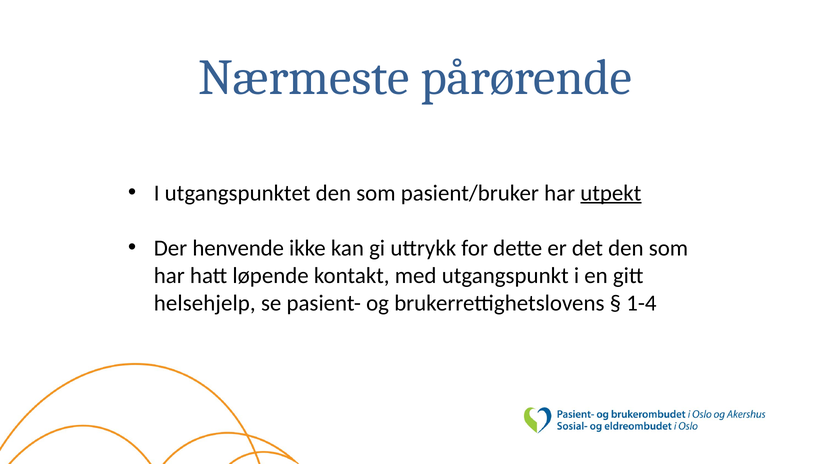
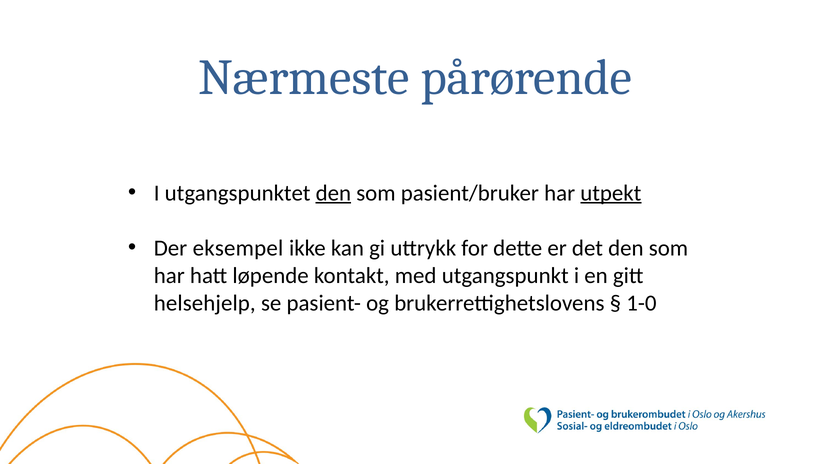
den at (333, 193) underline: none -> present
henvende: henvende -> eksempel
1-4: 1-4 -> 1-0
